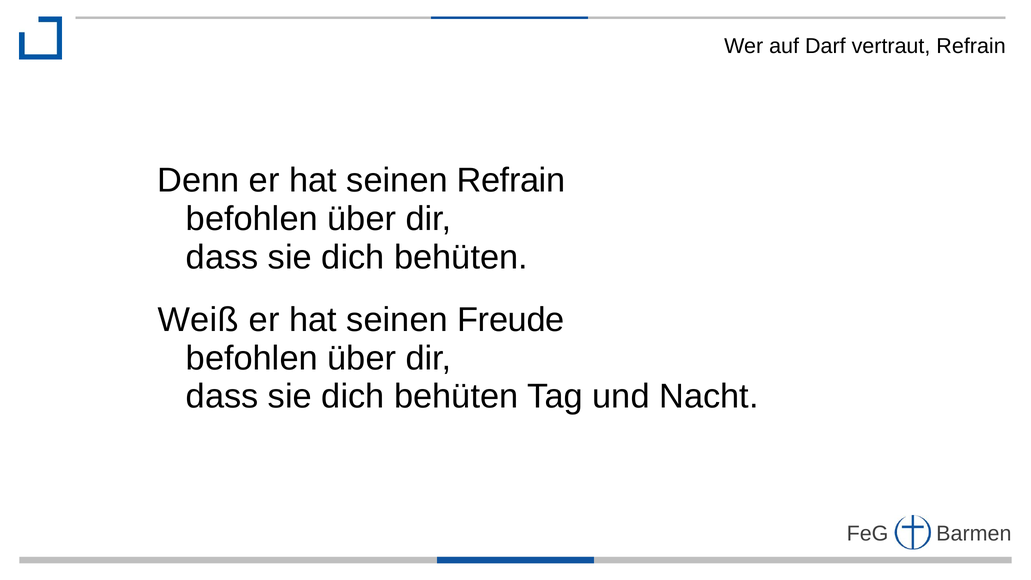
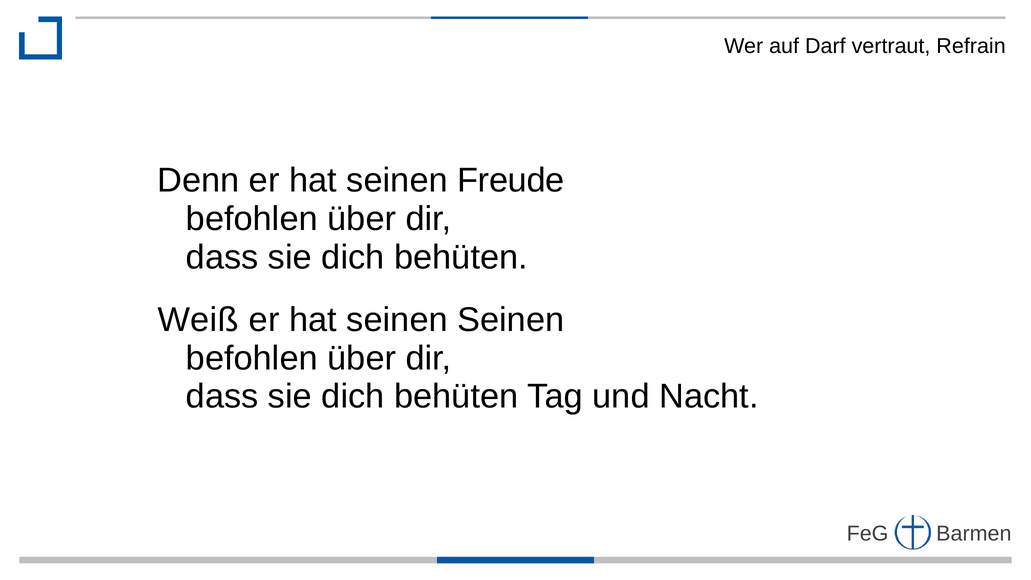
seinen Refrain: Refrain -> Freude
seinen Freude: Freude -> Seinen
